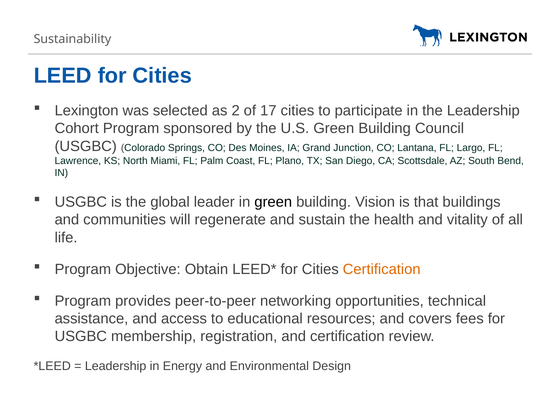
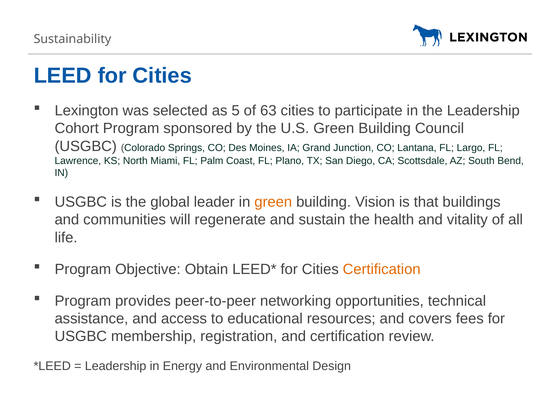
2: 2 -> 5
17: 17 -> 63
green at (273, 202) colour: black -> orange
